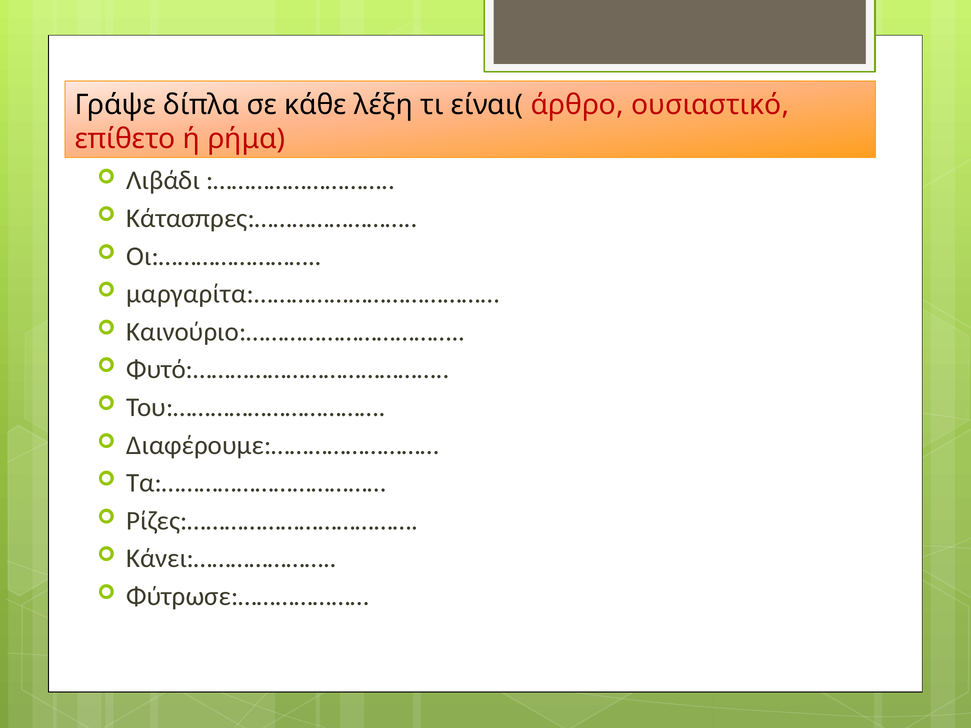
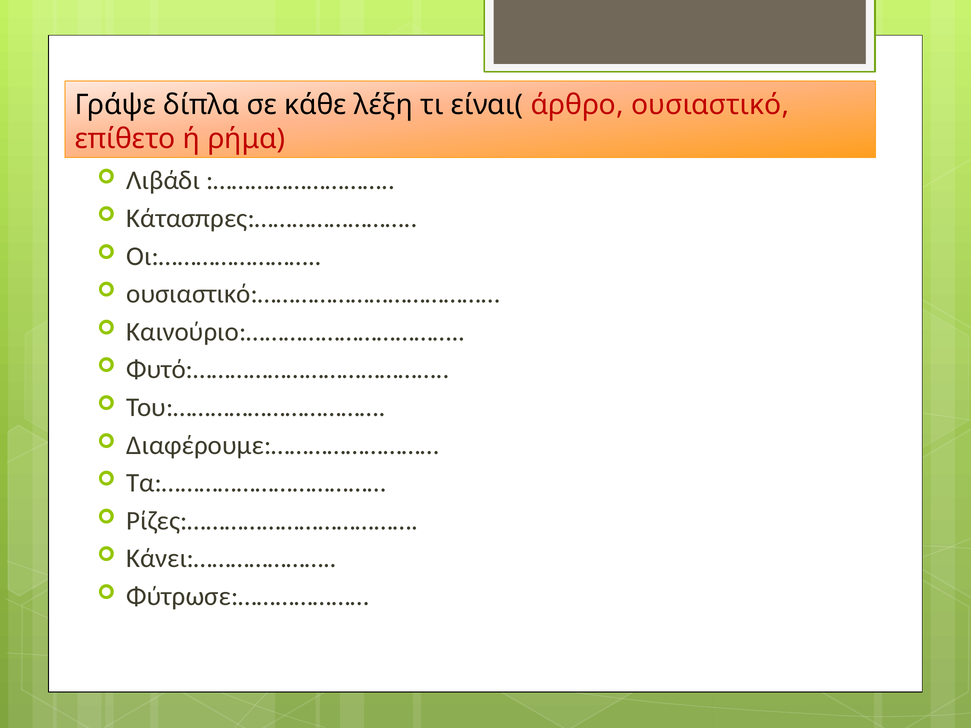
μαργαρίτα:…………………………………: μαργαρίτα:………………………………… -> ουσιαστικό:…………………………………
